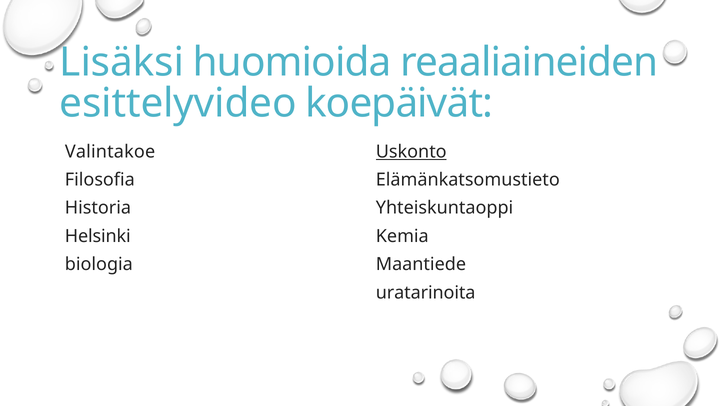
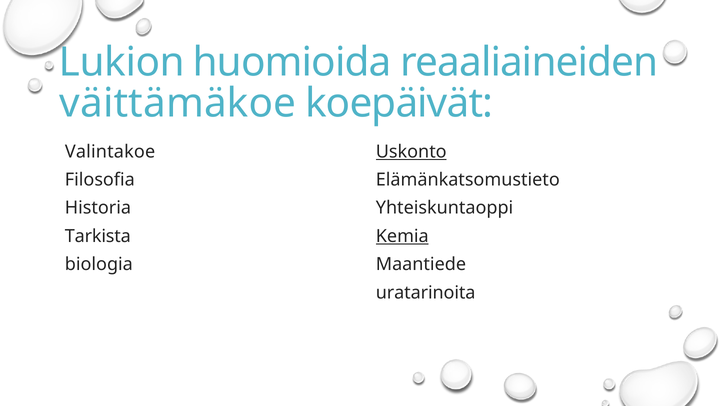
Lisäksi: Lisäksi -> Lukion
esittelyvideo: esittelyvideo -> väittämäkoe
Helsinki: Helsinki -> Tarkista
Kemia underline: none -> present
